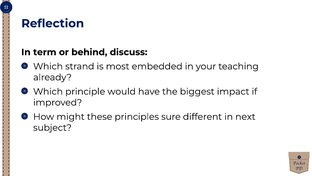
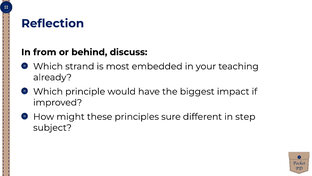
term: term -> from
next: next -> step
